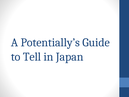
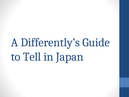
Potentially’s: Potentially’s -> Differently’s
